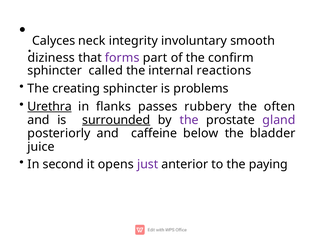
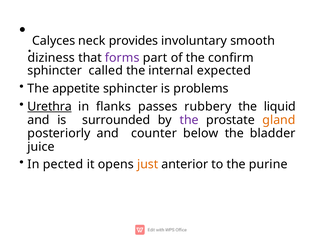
integrity: integrity -> provides
reactions: reactions -> expected
creating: creating -> appetite
often: often -> liquid
surrounded underline: present -> none
gland colour: purple -> orange
caffeine: caffeine -> counter
second: second -> pected
just colour: purple -> orange
paying: paying -> purine
